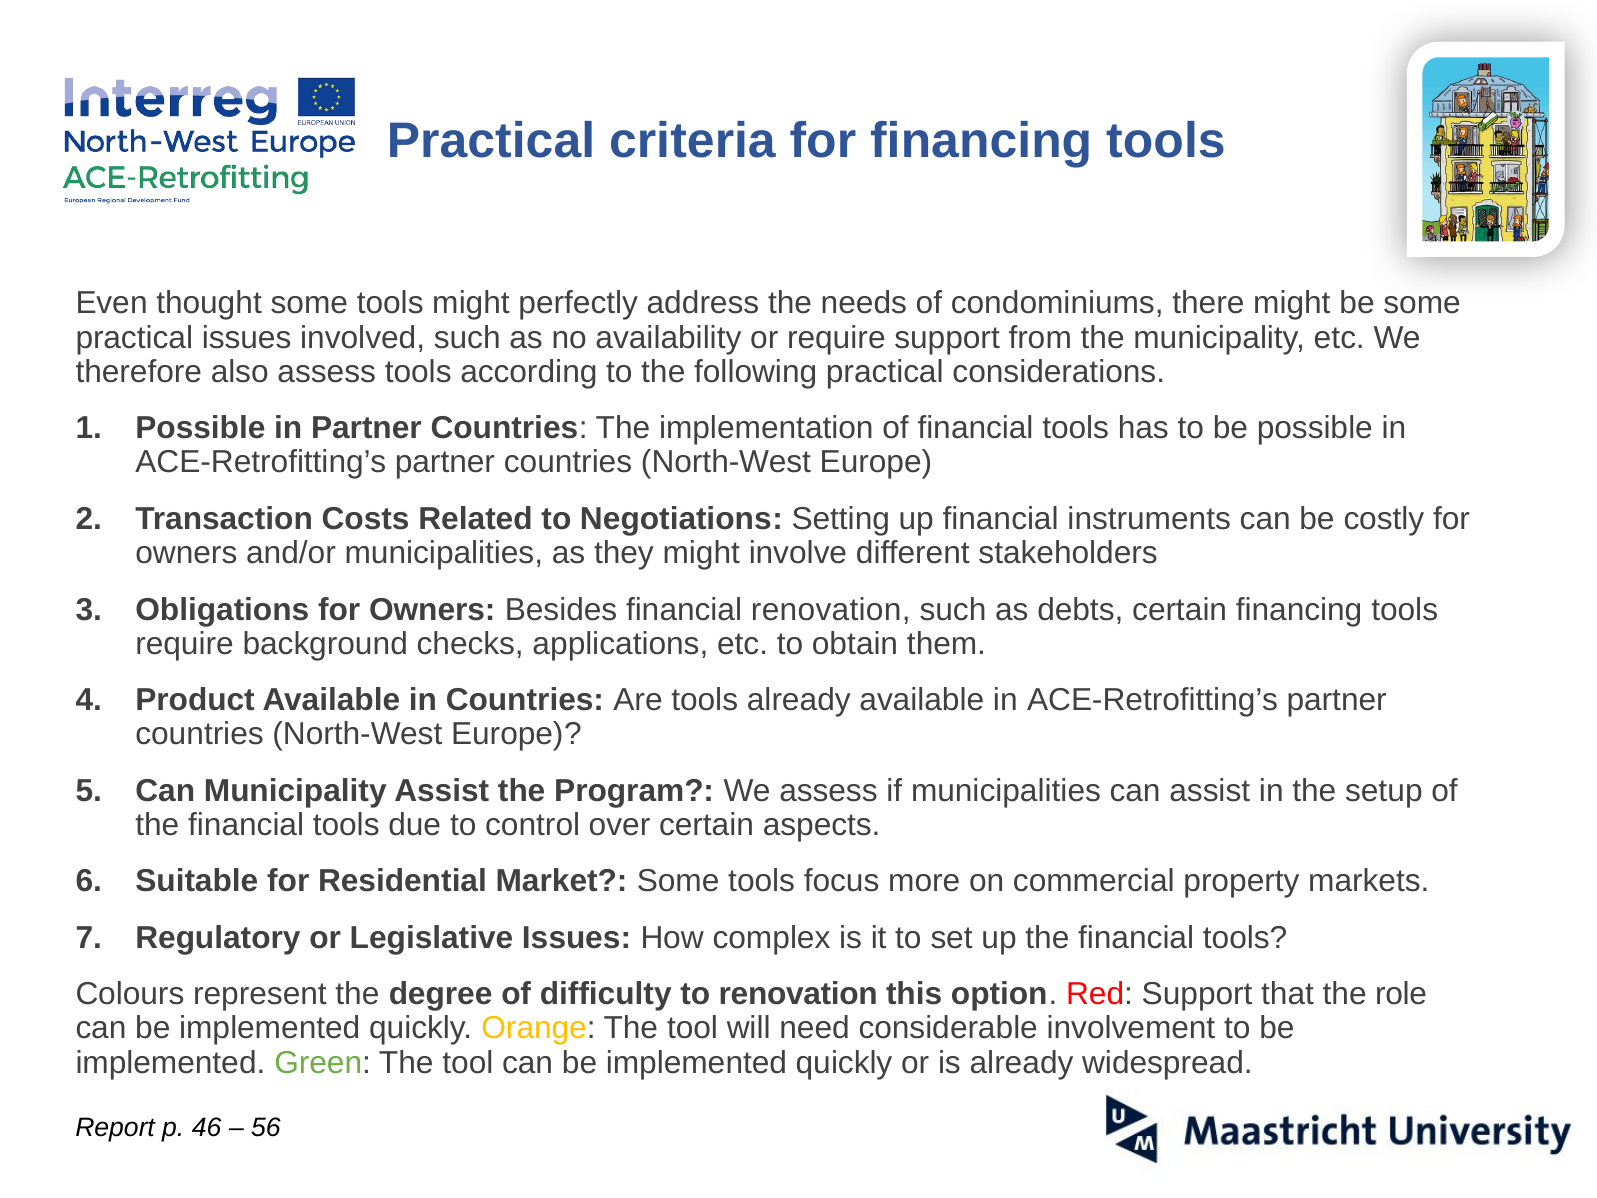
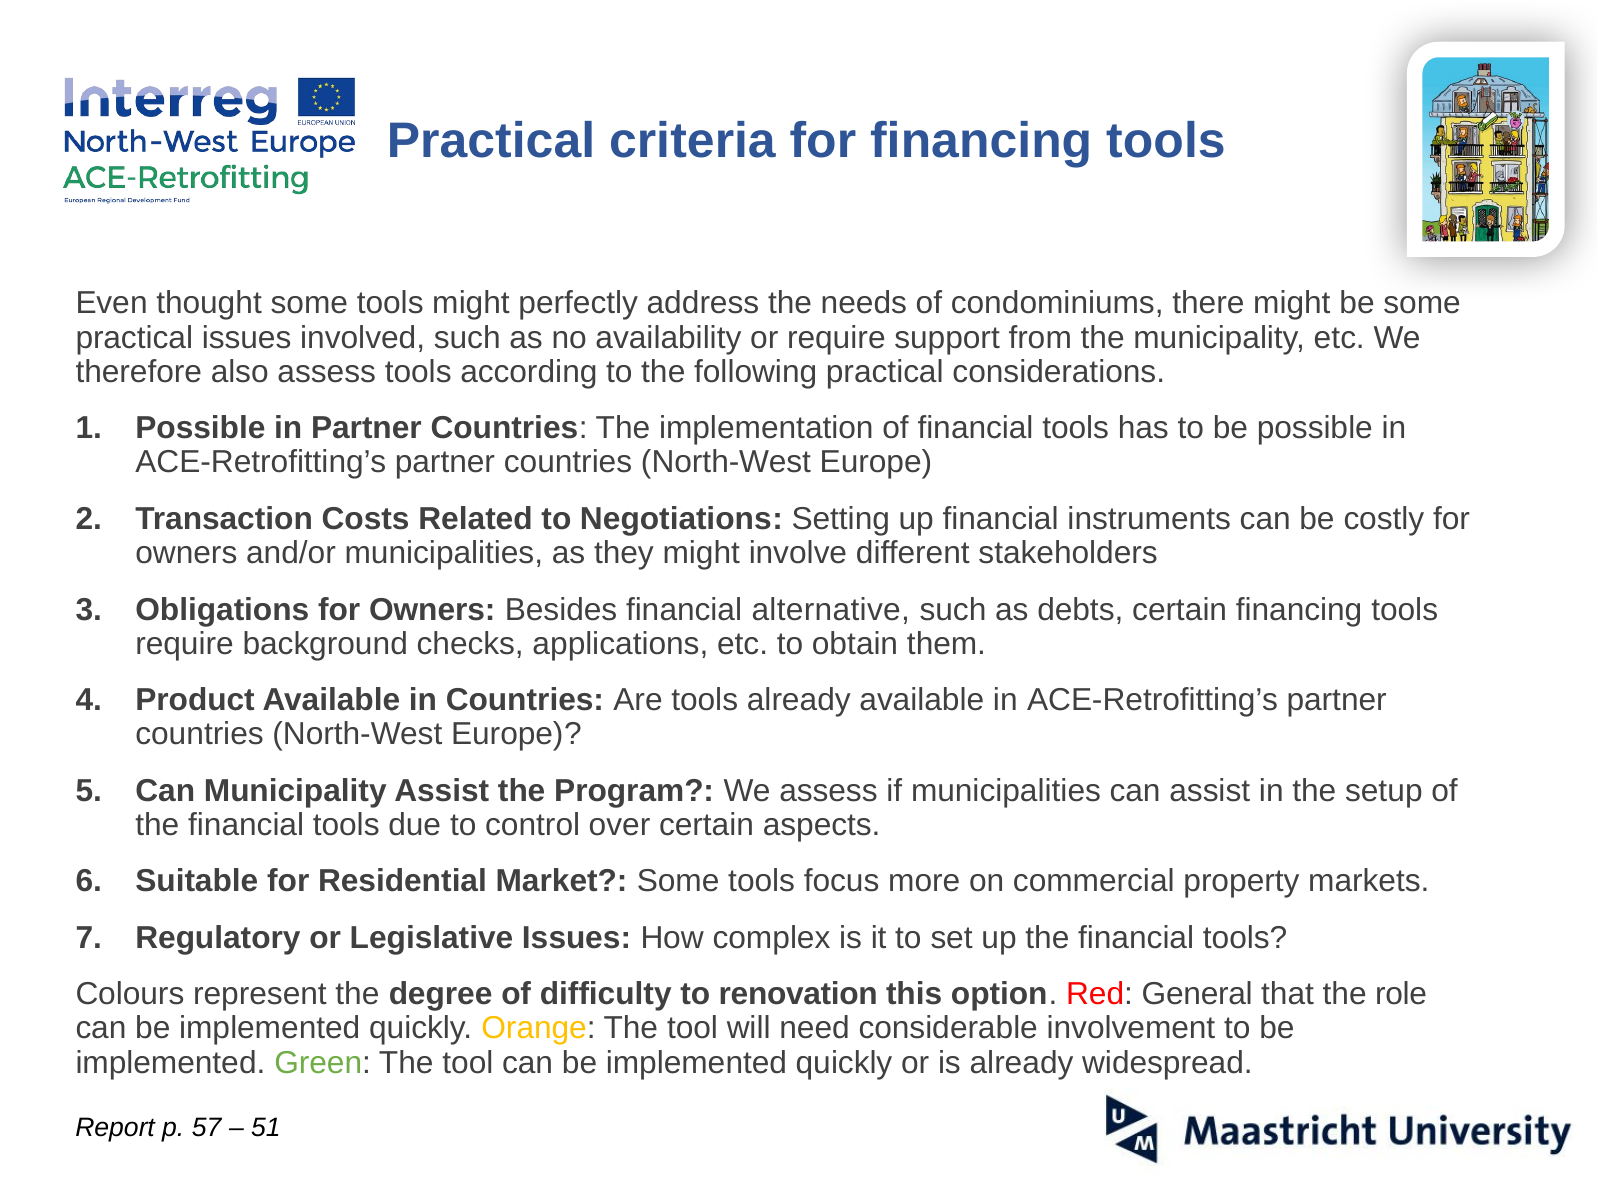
financial renovation: renovation -> alternative
Red Support: Support -> General
46: 46 -> 57
56: 56 -> 51
